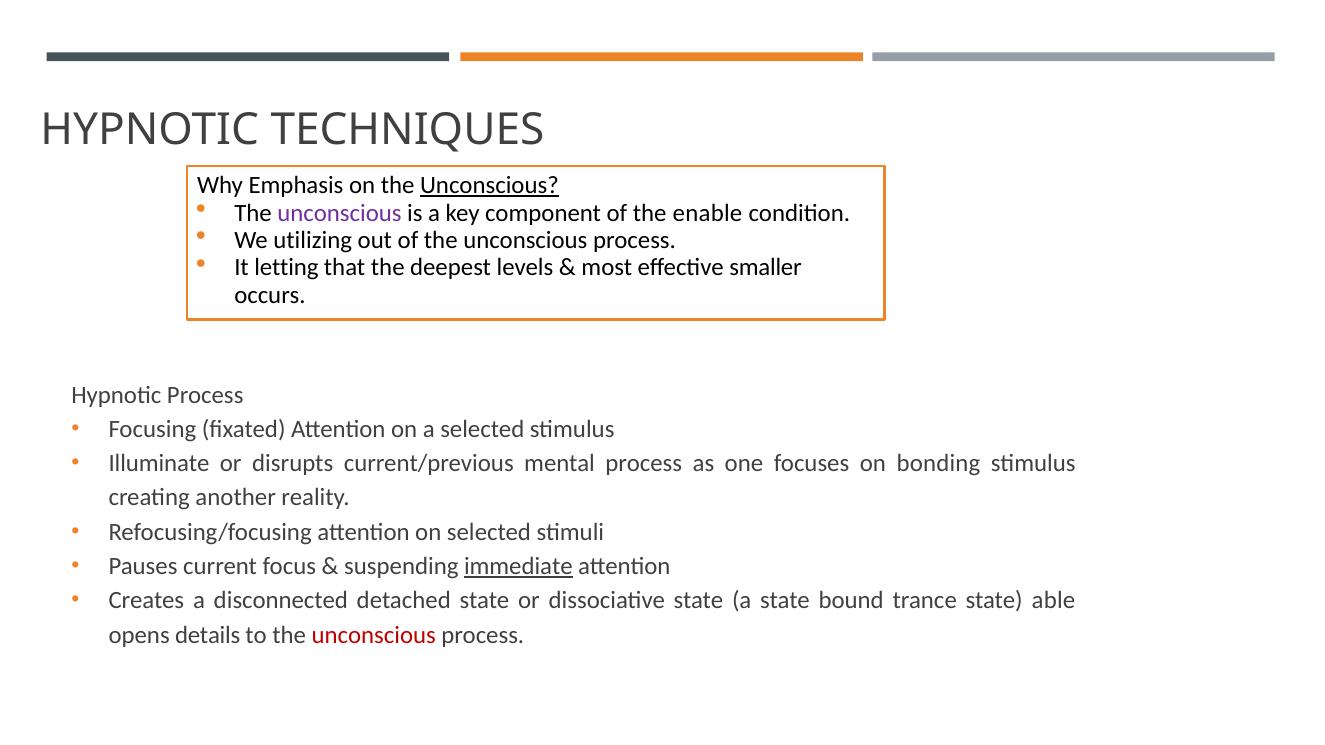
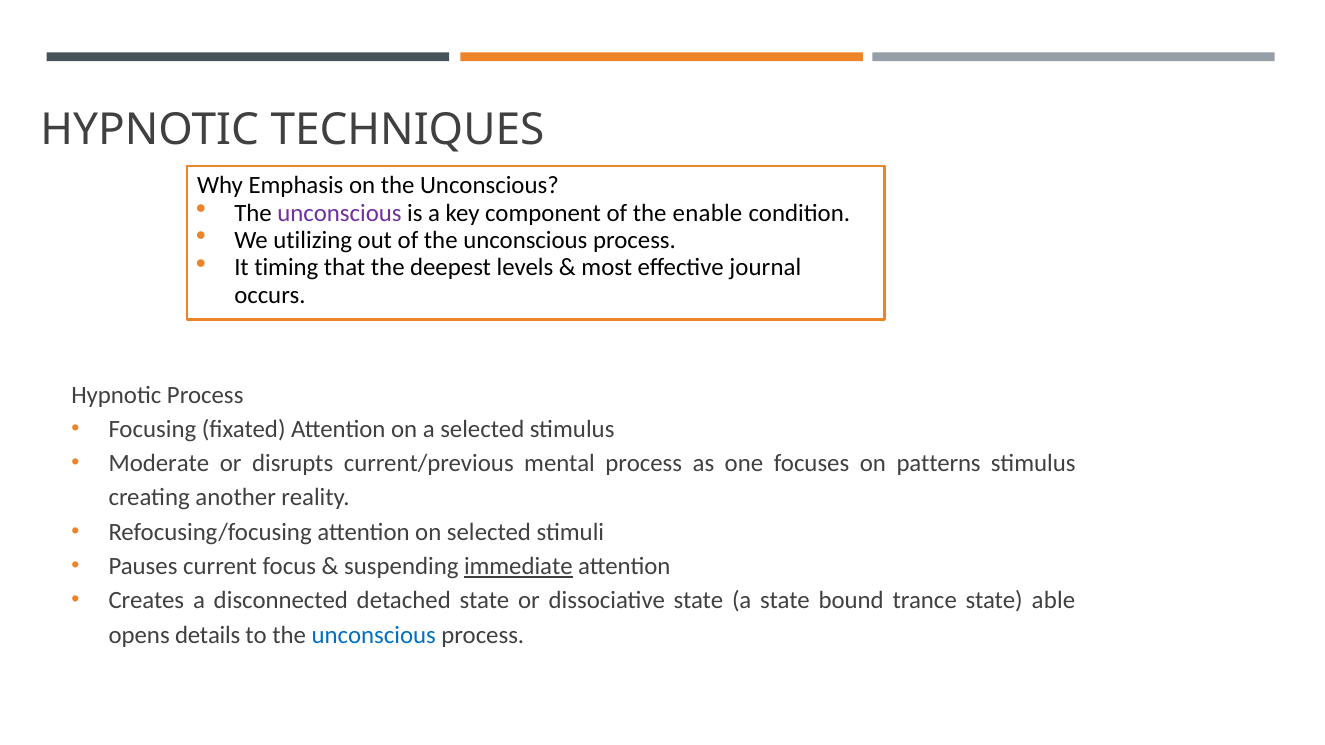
Unconscious at (489, 186) underline: present -> none
letting: letting -> timing
smaller: smaller -> journal
Illuminate: Illuminate -> Moderate
bonding: bonding -> patterns
unconscious at (374, 635) colour: red -> blue
